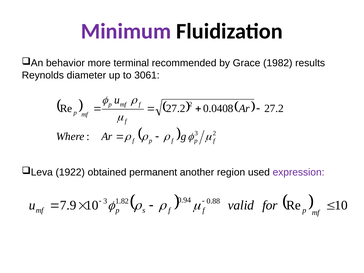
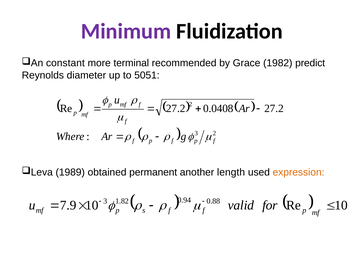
behavior: behavior -> constant
results: results -> predict
3061: 3061 -> 5051
1922: 1922 -> 1989
region: region -> length
expression colour: purple -> orange
